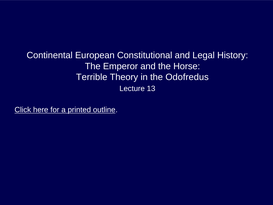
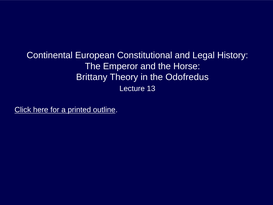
Terrible: Terrible -> Brittany
